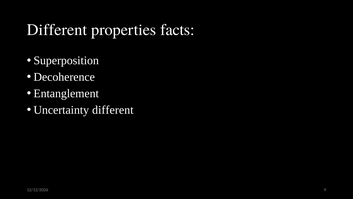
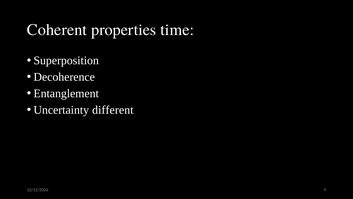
Different at (57, 30): Different -> Coherent
facts: facts -> time
